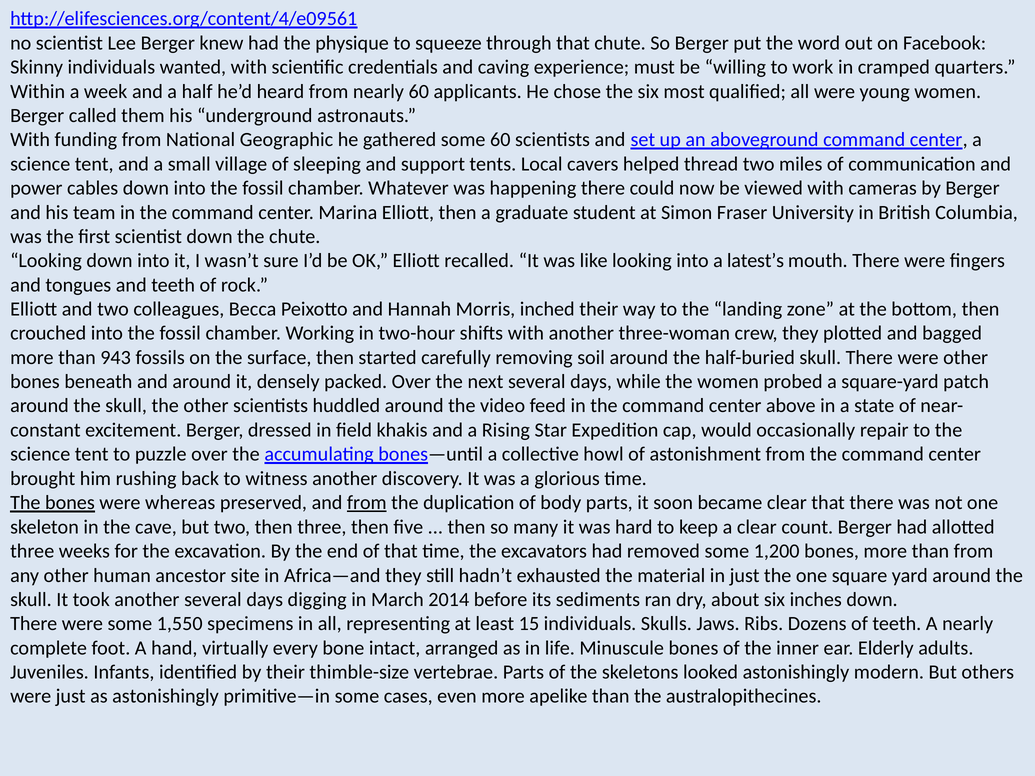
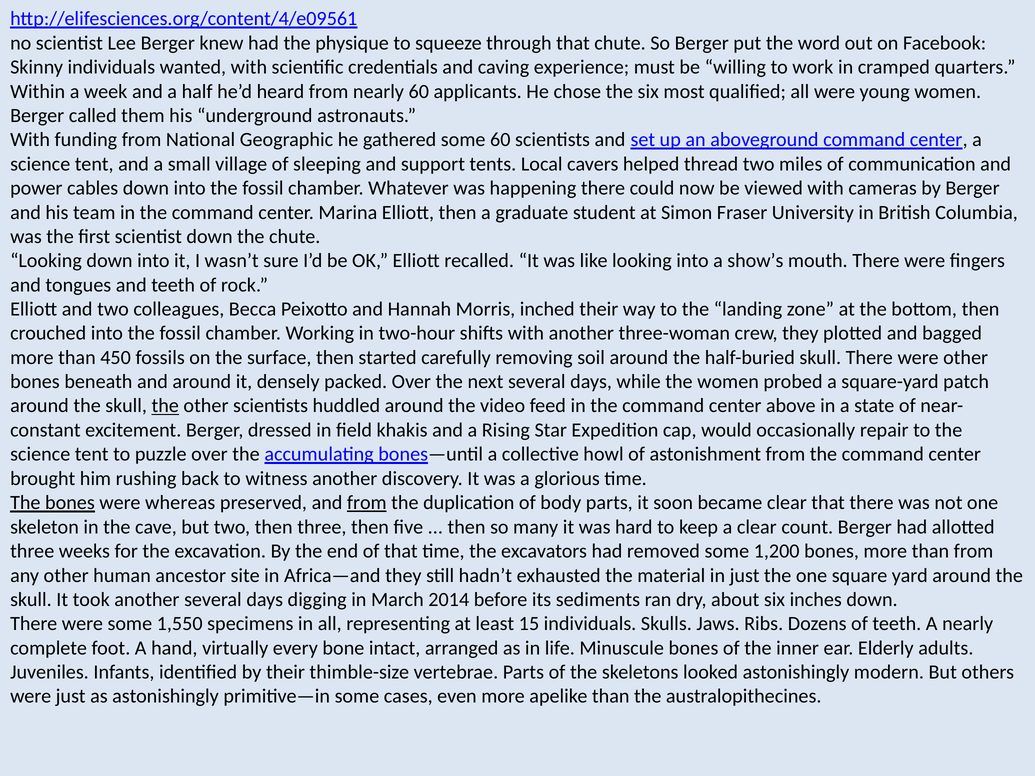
latest’s: latest’s -> show’s
943: 943 -> 450
the at (165, 406) underline: none -> present
